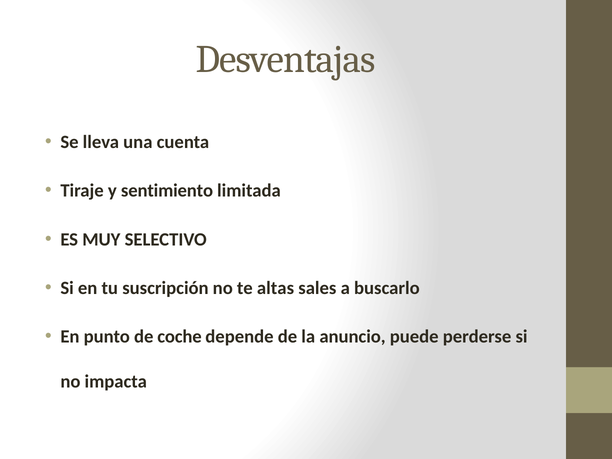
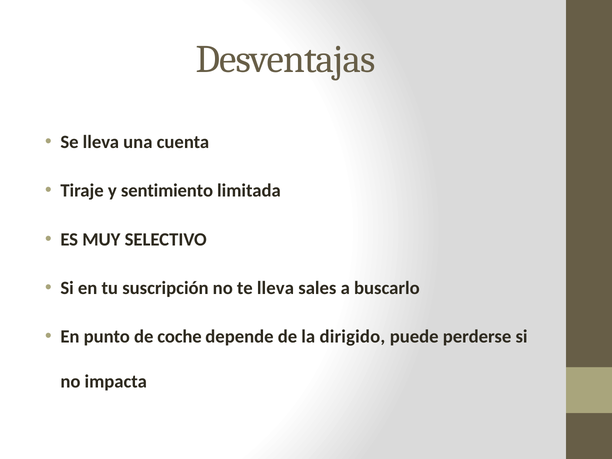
te altas: altas -> lleva
anuncio: anuncio -> dirigido
